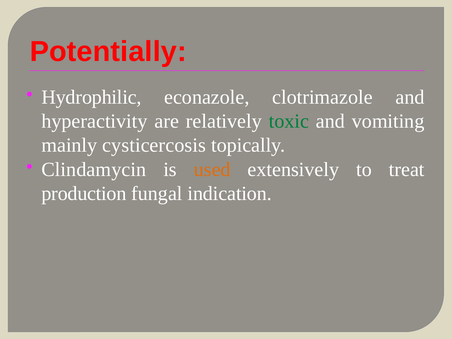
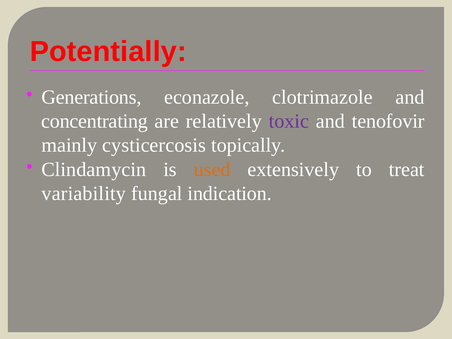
Hydrophilic: Hydrophilic -> Generations
hyperactivity: hyperactivity -> concentrating
toxic colour: green -> purple
vomiting: vomiting -> tenofovir
production: production -> variability
